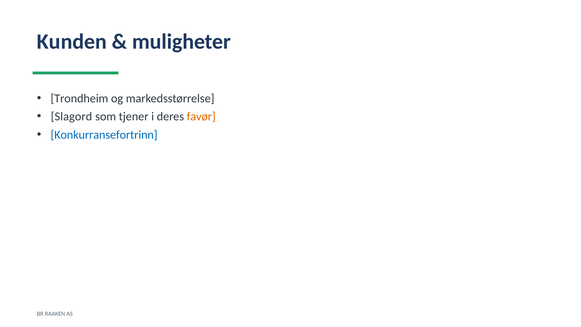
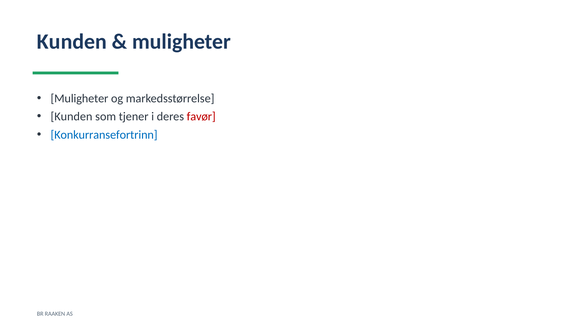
Trondheim at (79, 98): Trondheim -> Muligheter
Slagord at (71, 117): Slagord -> Kunden
favør colour: orange -> red
